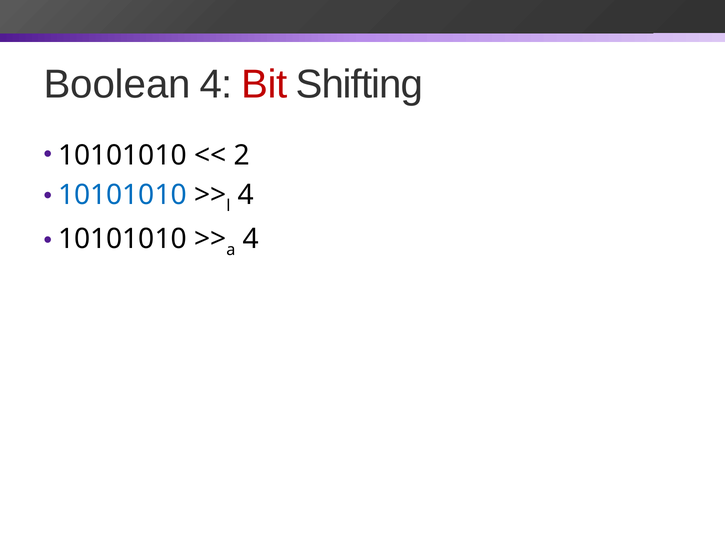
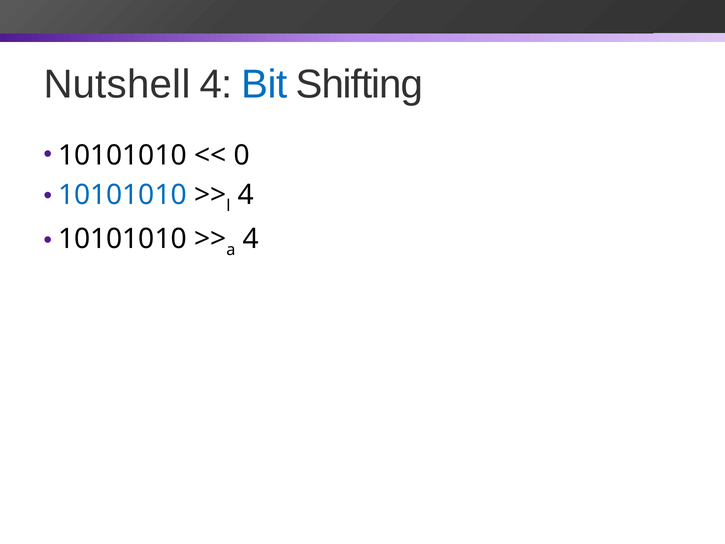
Boolean: Boolean -> Nutshell
Bit colour: red -> blue
2: 2 -> 0
